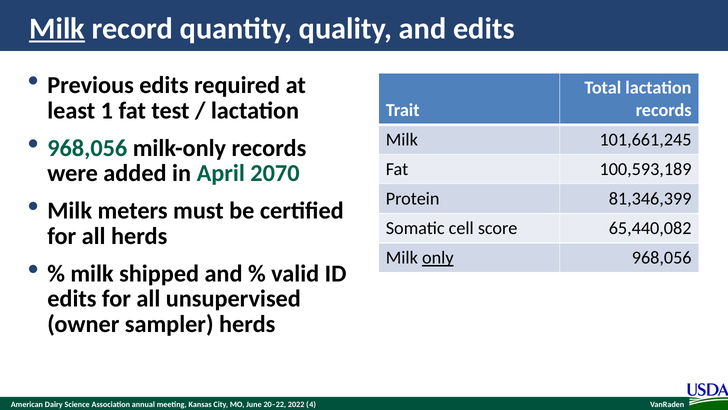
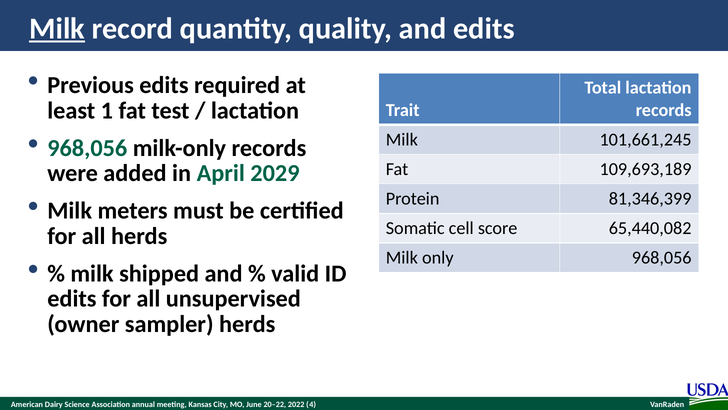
100,593,189: 100,593,189 -> 109,693,189
2070: 2070 -> 2029
only underline: present -> none
